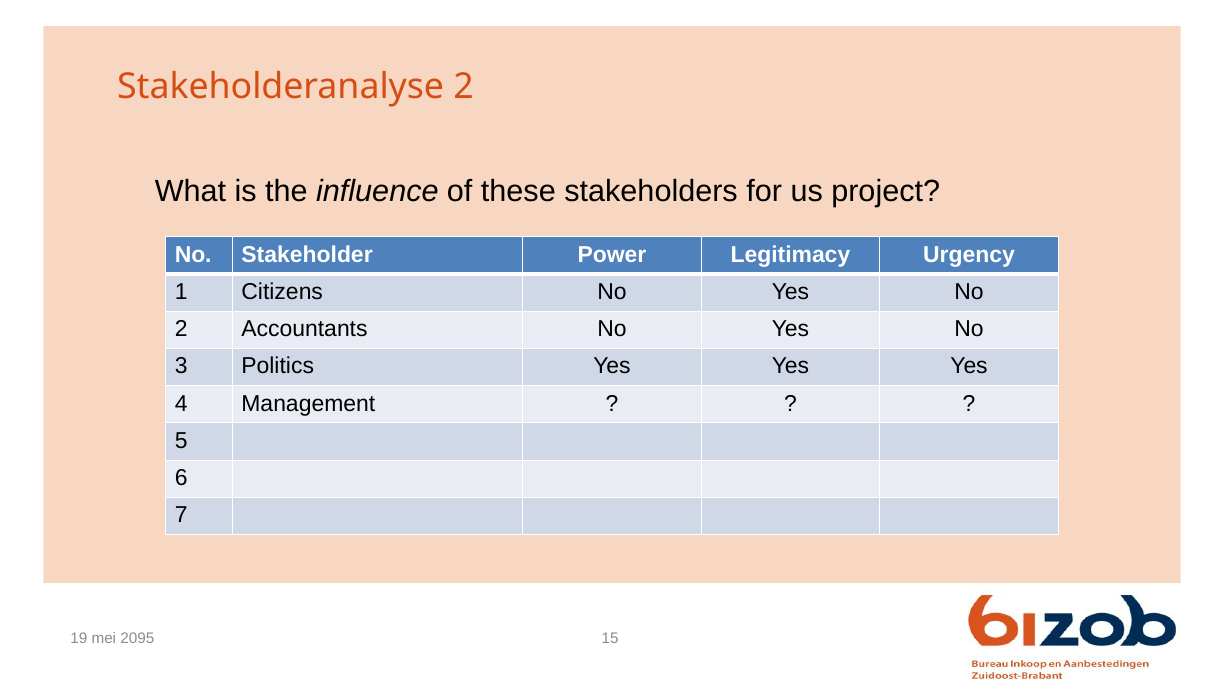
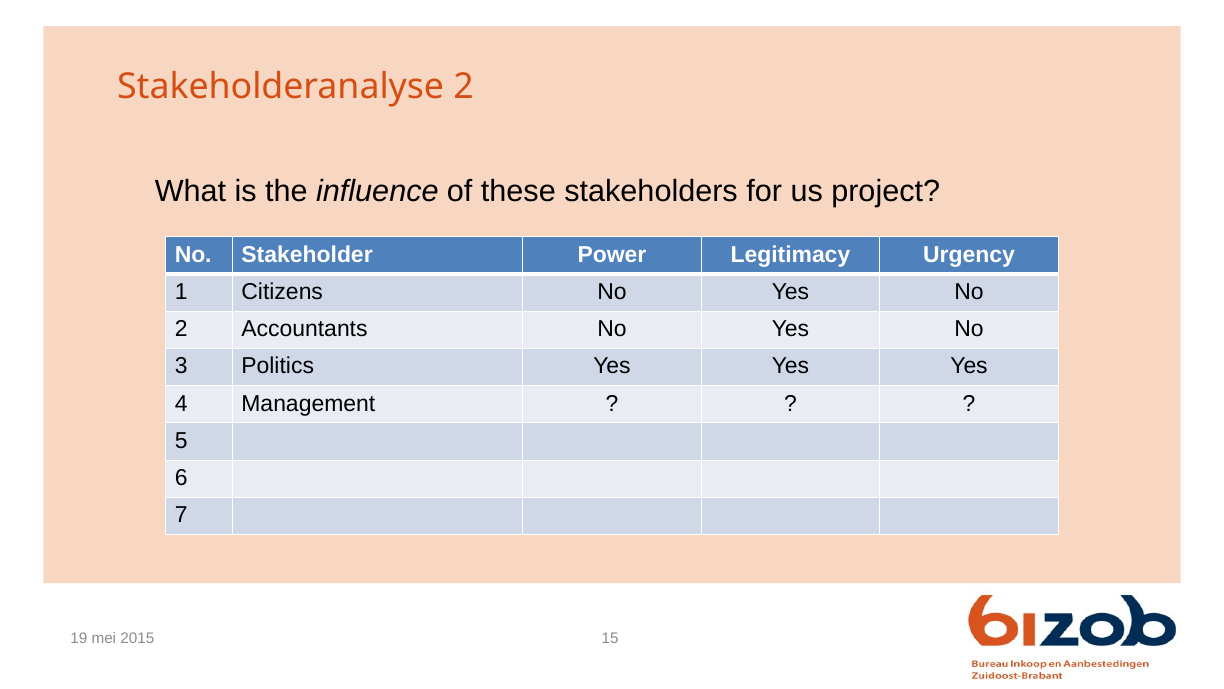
2095: 2095 -> 2015
